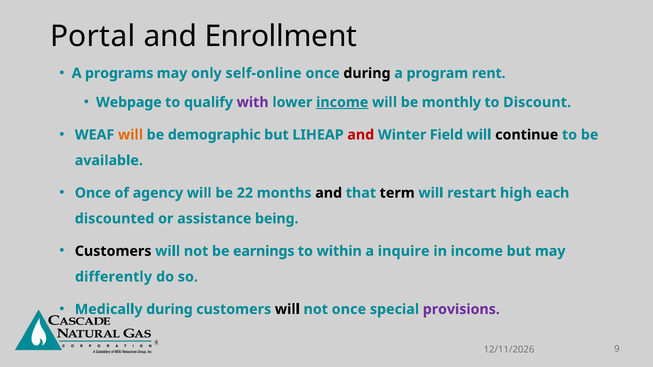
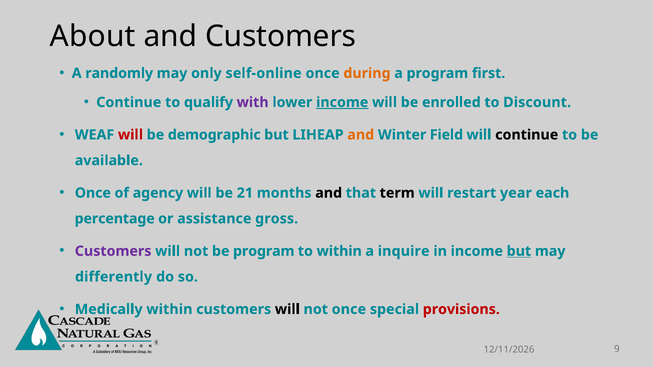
Portal: Portal -> About
and Enrollment: Enrollment -> Customers
programs: programs -> randomly
during at (367, 73) colour: black -> orange
rent: rent -> first
Webpage at (129, 102): Webpage -> Continue
monthly: monthly -> enrolled
will at (130, 135) colour: orange -> red
and at (361, 135) colour: red -> orange
22: 22 -> 21
high: high -> year
discounted: discounted -> percentage
being: being -> gross
Customers at (113, 251) colour: black -> purple
be earnings: earnings -> program
but at (519, 251) underline: none -> present
Medically during: during -> within
provisions colour: purple -> red
